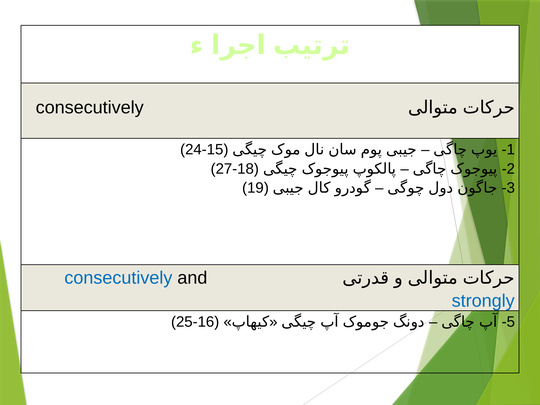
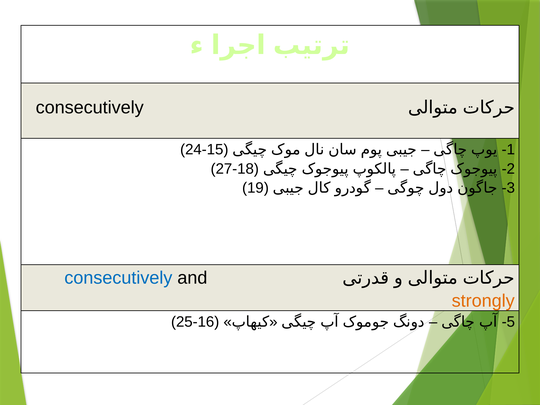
strongly colour: blue -> orange
